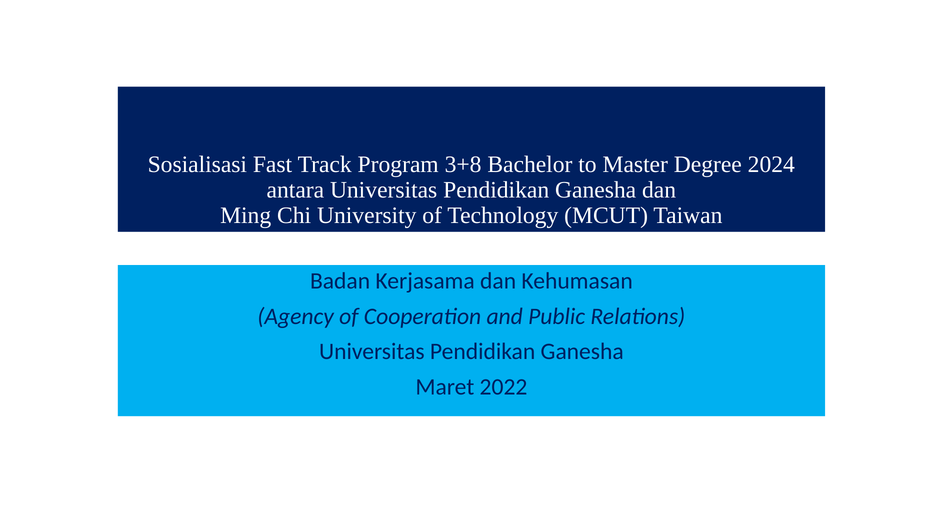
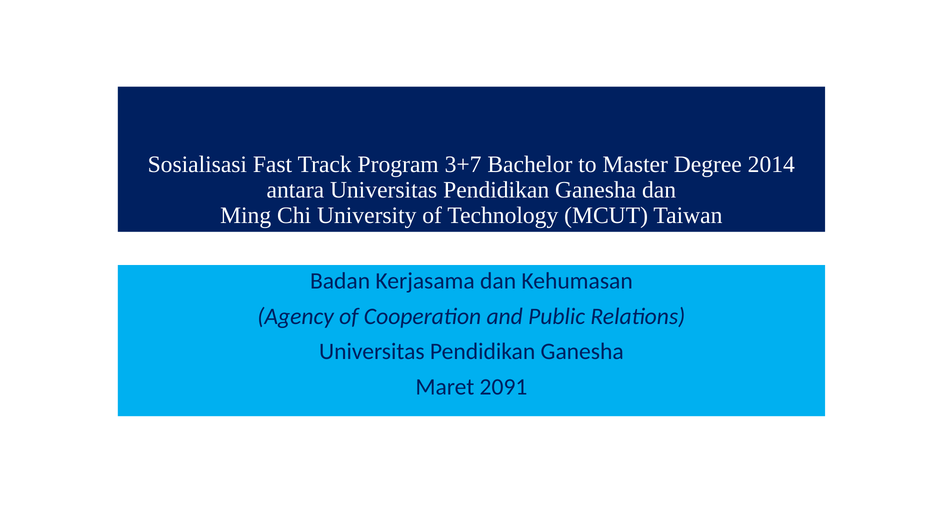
3+8: 3+8 -> 3+7
2024: 2024 -> 2014
2022: 2022 -> 2091
